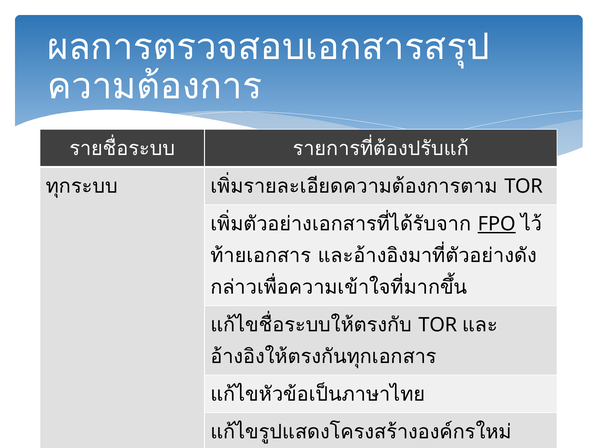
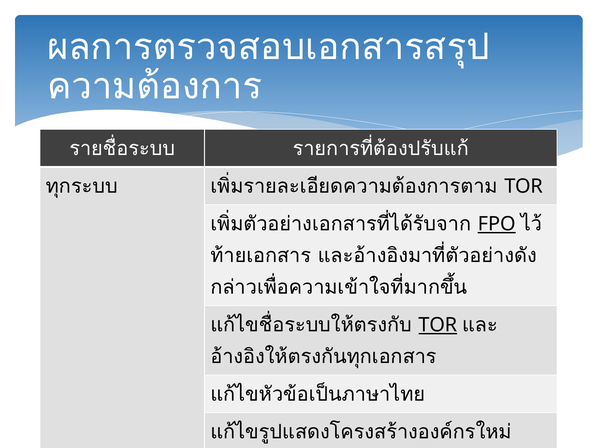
TOR at (438, 325) underline: none -> present
